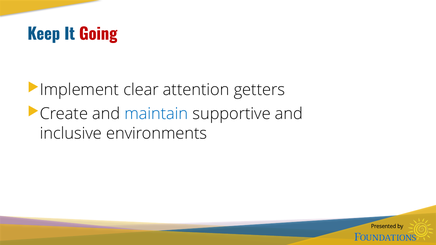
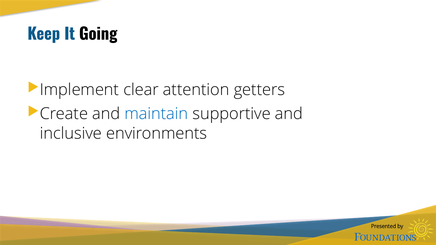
Going colour: red -> black
